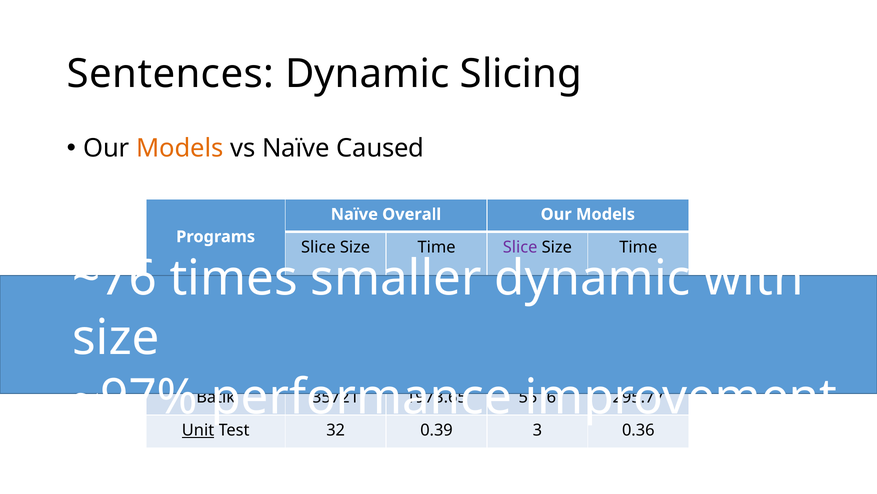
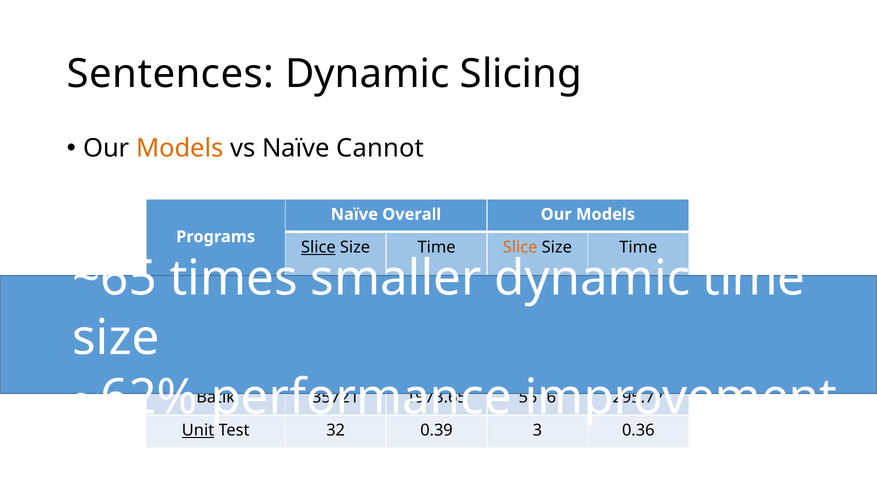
Caused: Caused -> Cannot
Slice at (318, 247) underline: none -> present
Slice at (520, 247) colour: purple -> orange
~76: ~76 -> ~65
with at (753, 278): with -> time
~97%: ~97% -> ~62%
